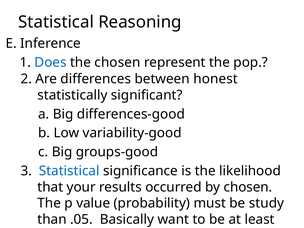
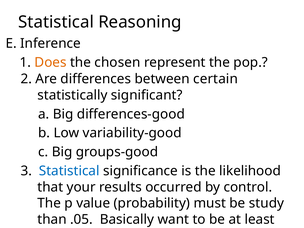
Does colour: blue -> orange
between honest: honest -> certain
by chosen: chosen -> control
